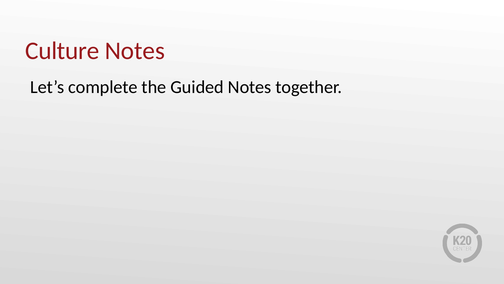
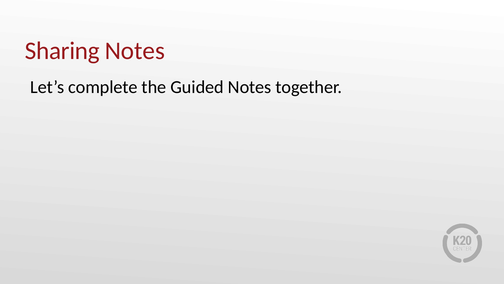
Culture: Culture -> Sharing
